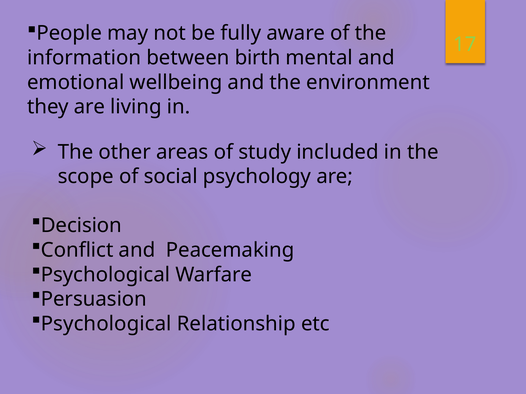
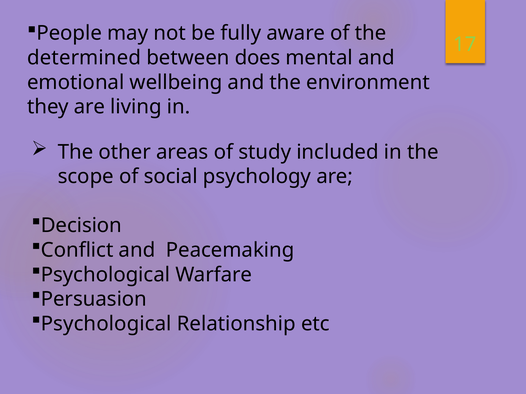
information: information -> determined
birth: birth -> does
